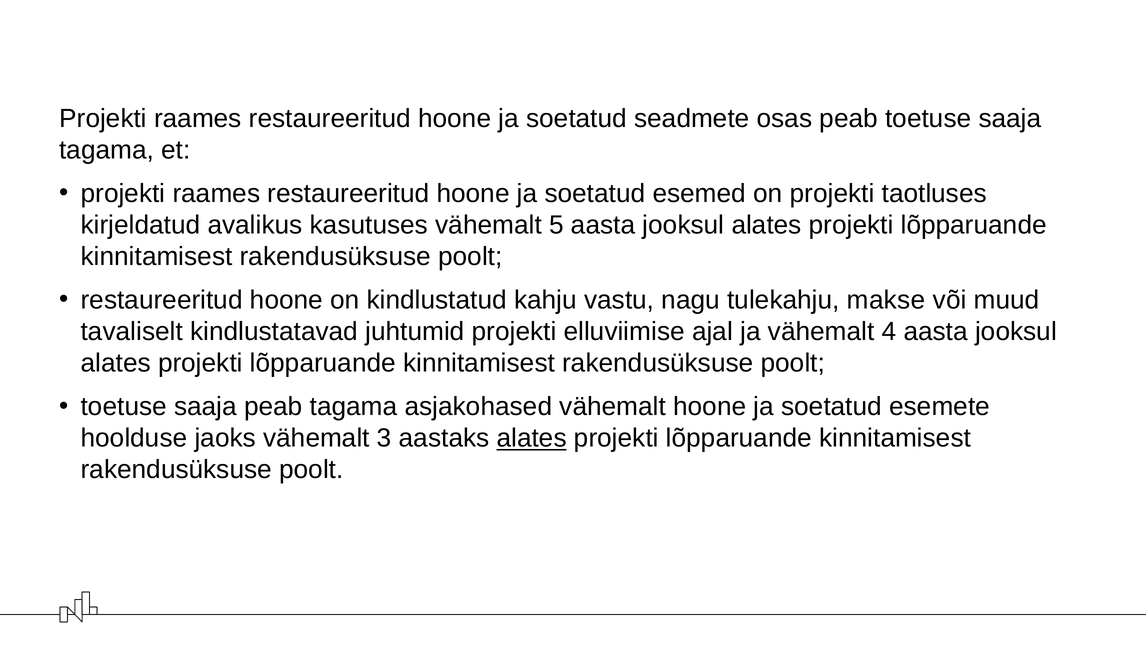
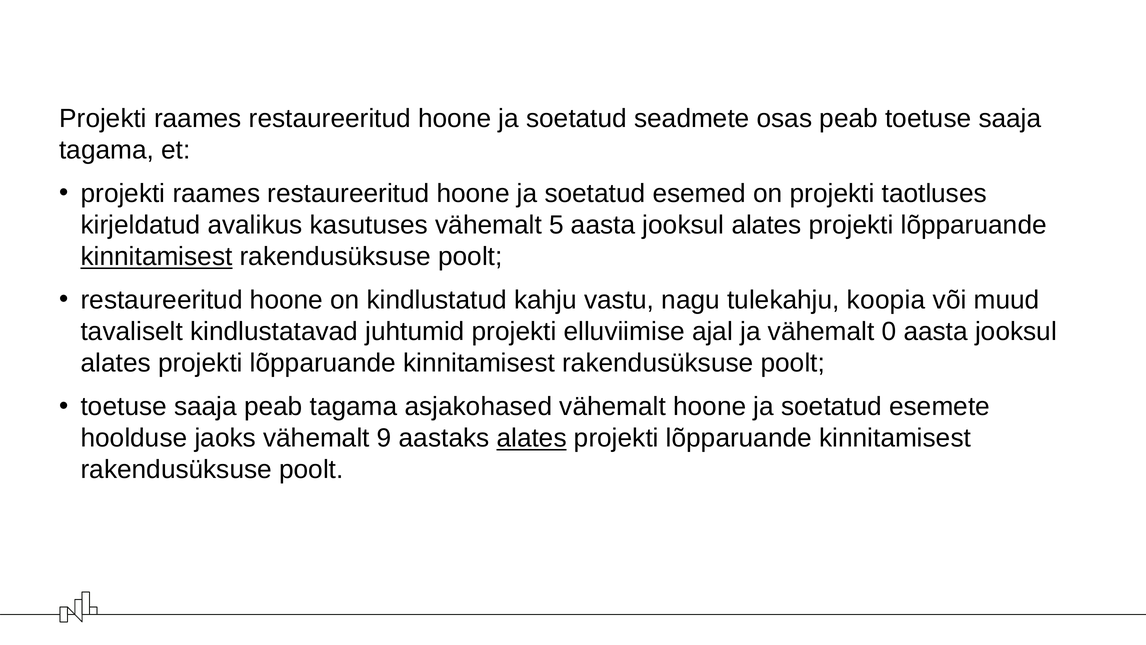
kinnitamisest at (157, 257) underline: none -> present
makse: makse -> koopia
4: 4 -> 0
3: 3 -> 9
